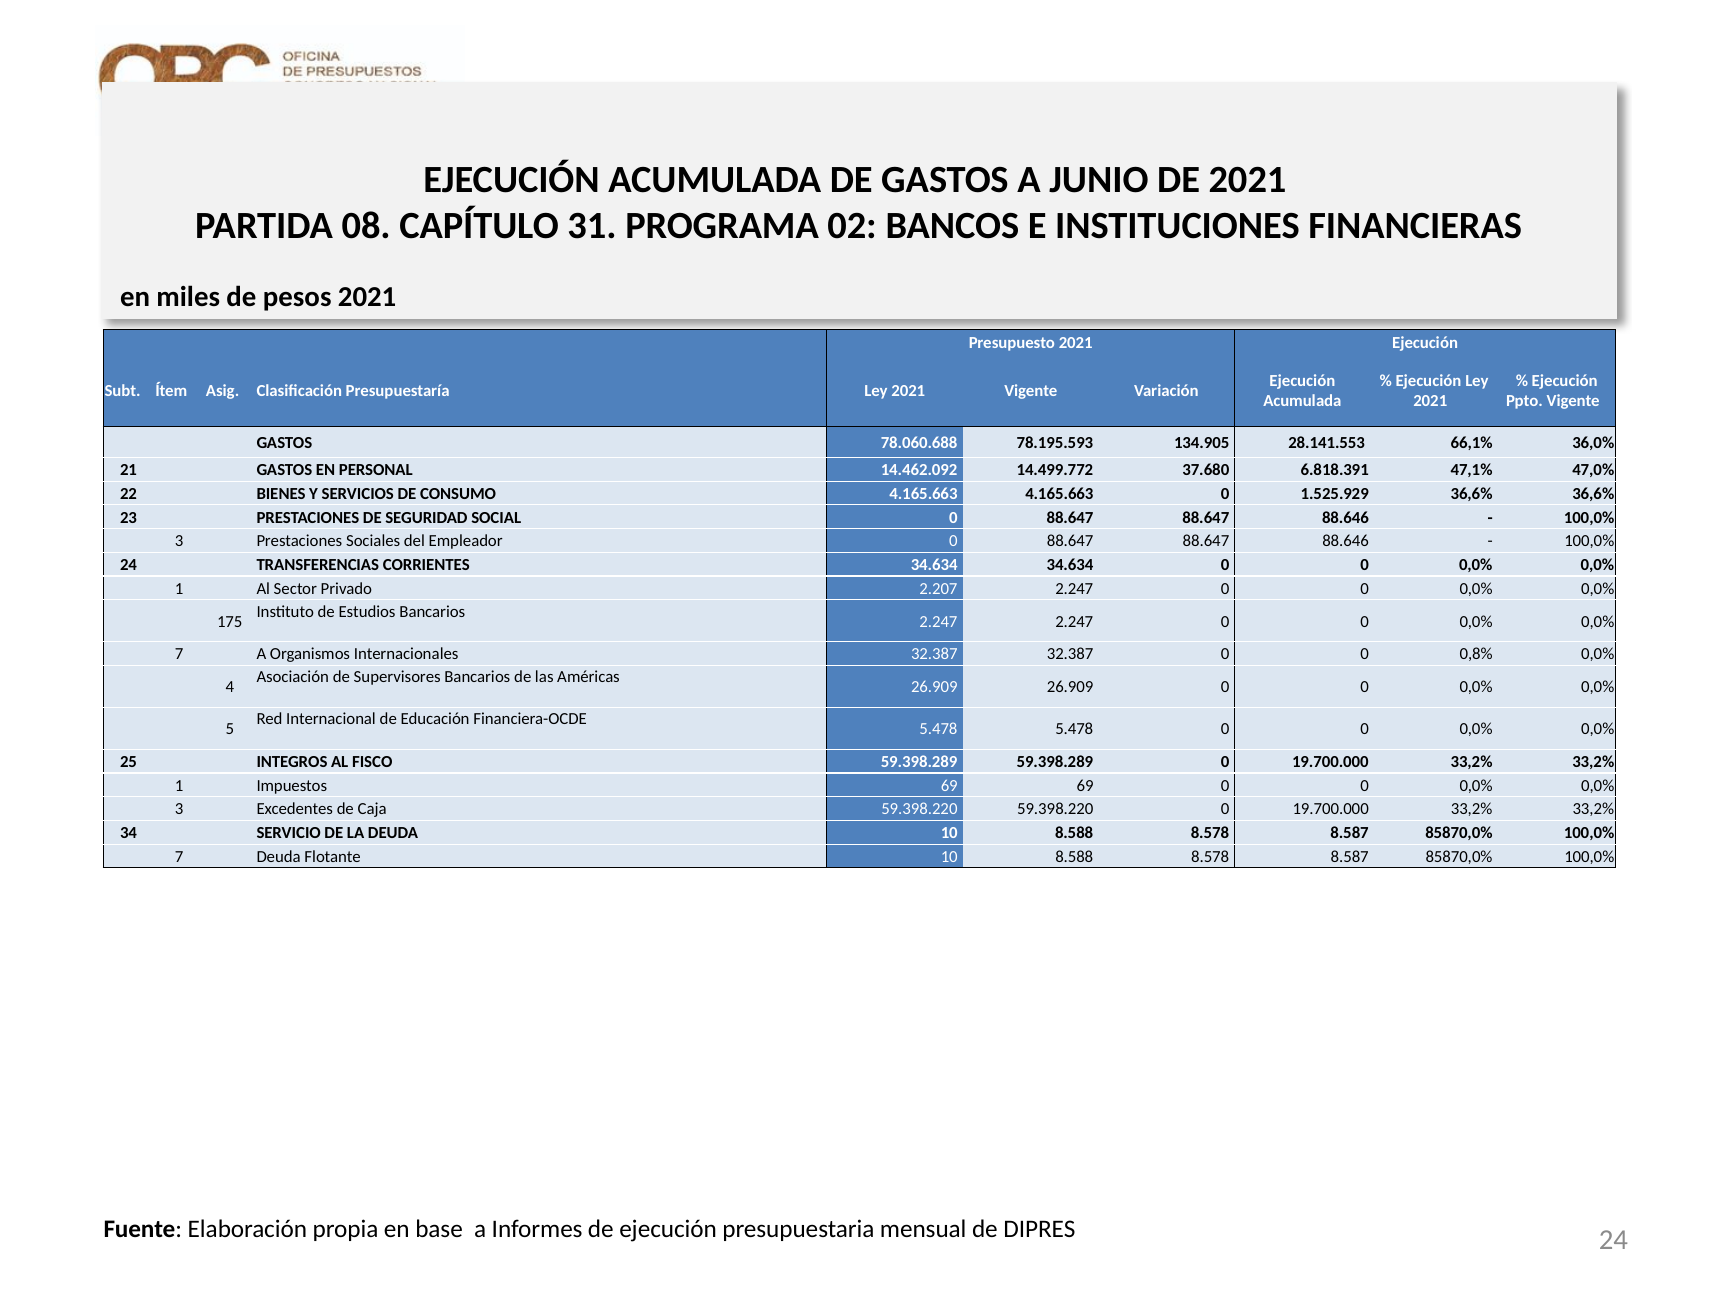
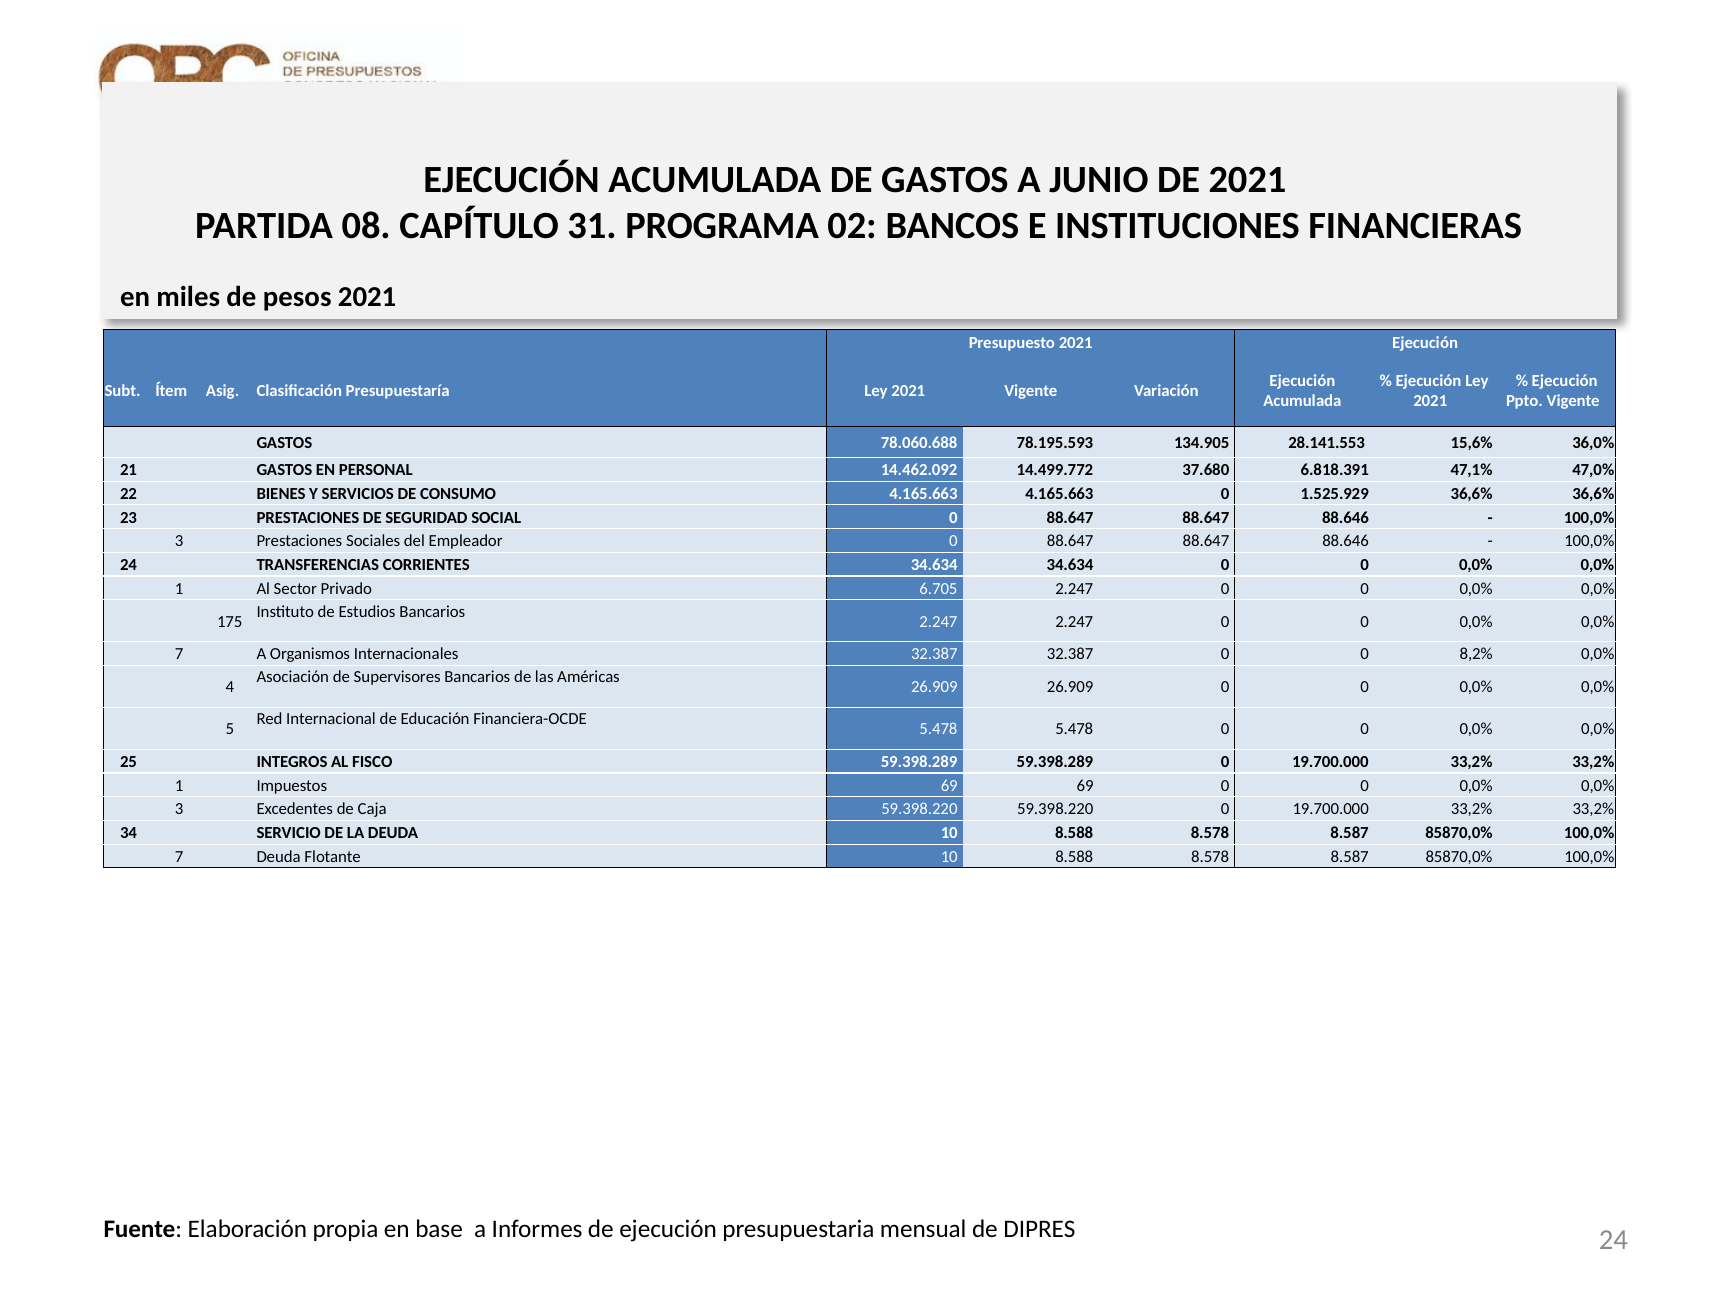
66,1%: 66,1% -> 15,6%
2.207: 2.207 -> 6.705
0,8%: 0,8% -> 8,2%
